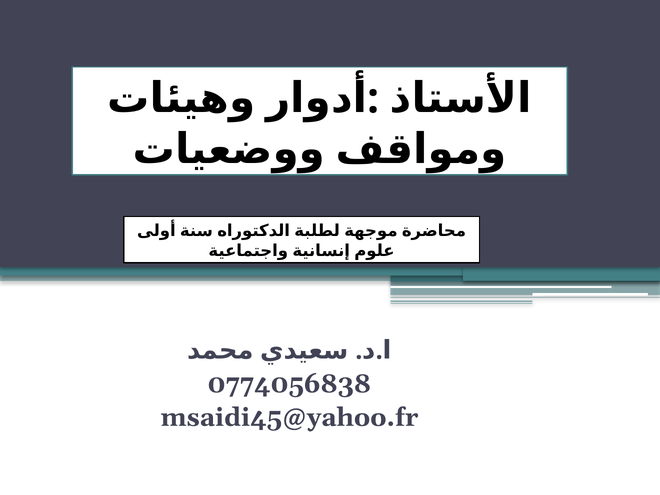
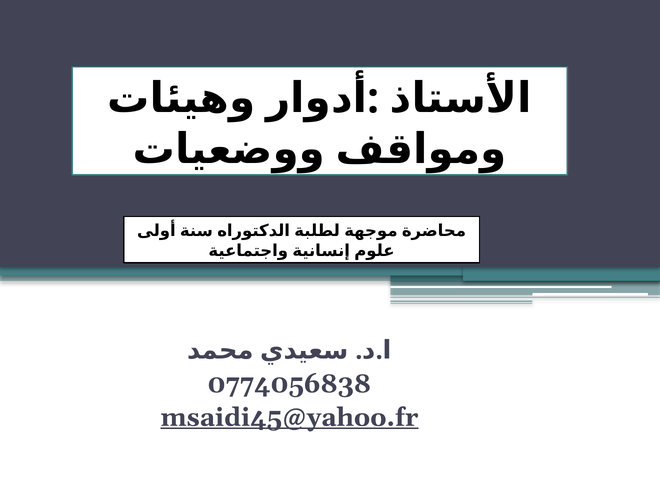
msaidi45@yahoo.fr underline: none -> present
